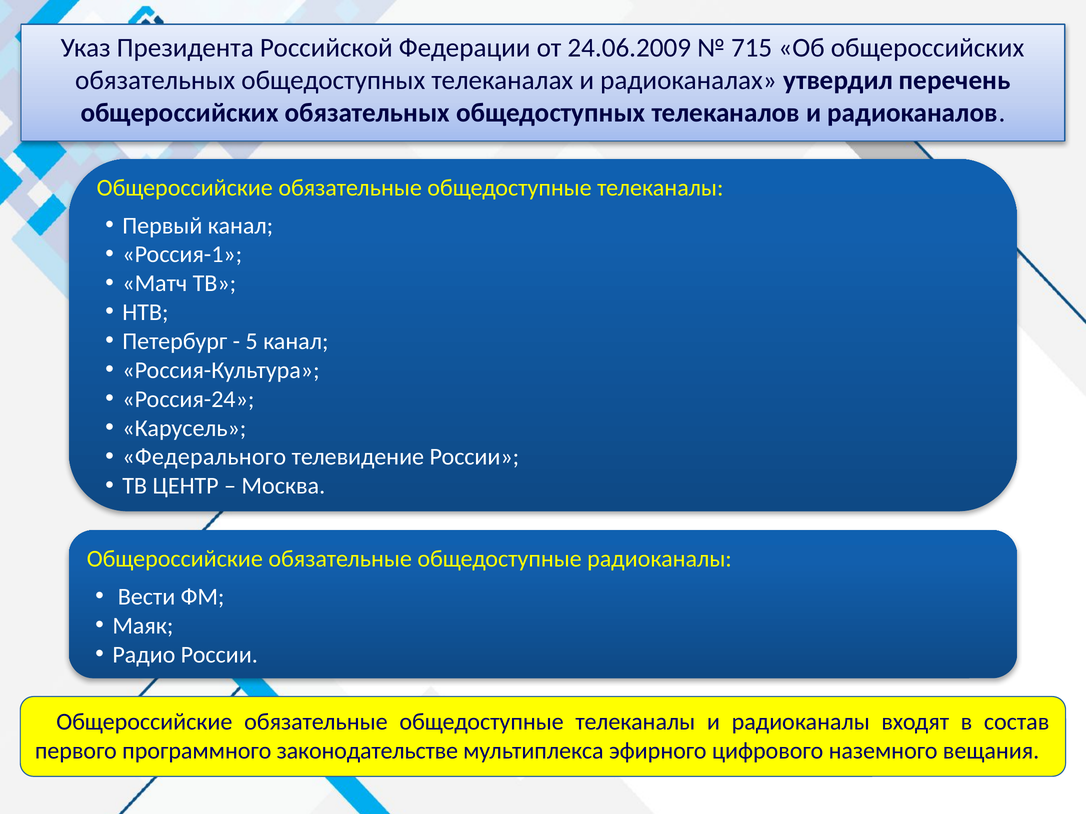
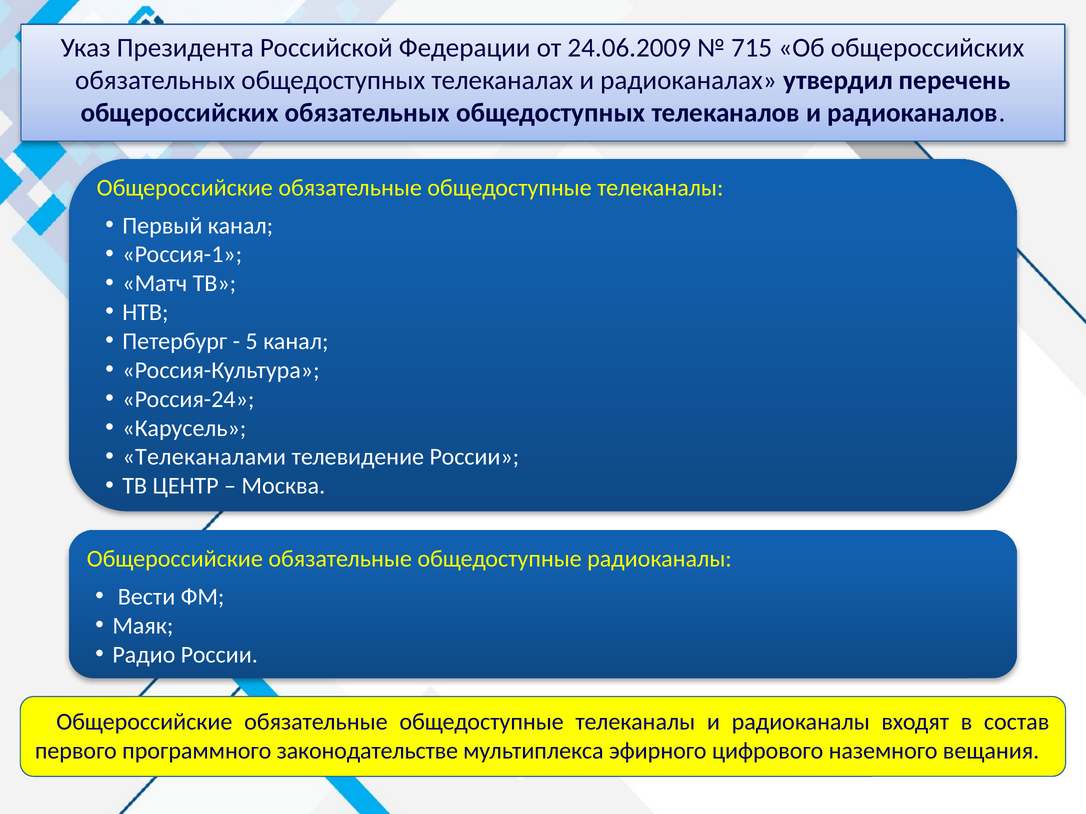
Федерального: Федерального -> Телеканалами
